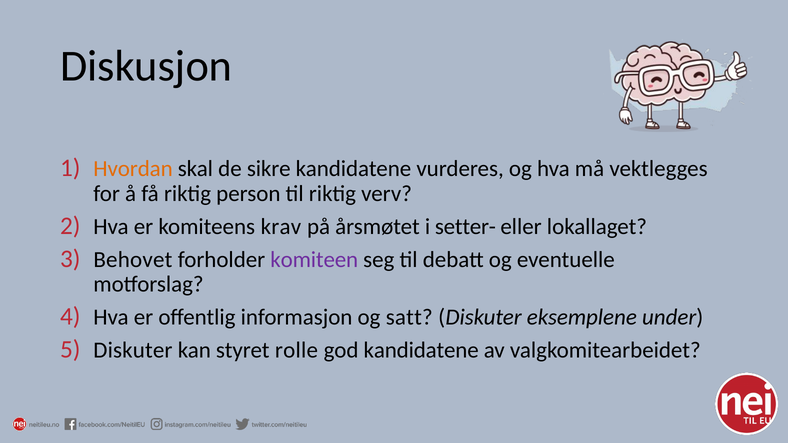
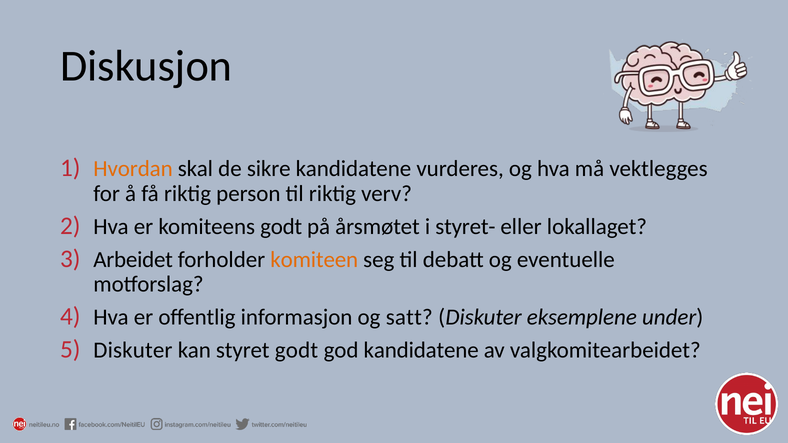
komiteens krav: krav -> godt
setter-: setter- -> styret-
Behovet: Behovet -> Arbeidet
komiteen colour: purple -> orange
styret rolle: rolle -> godt
